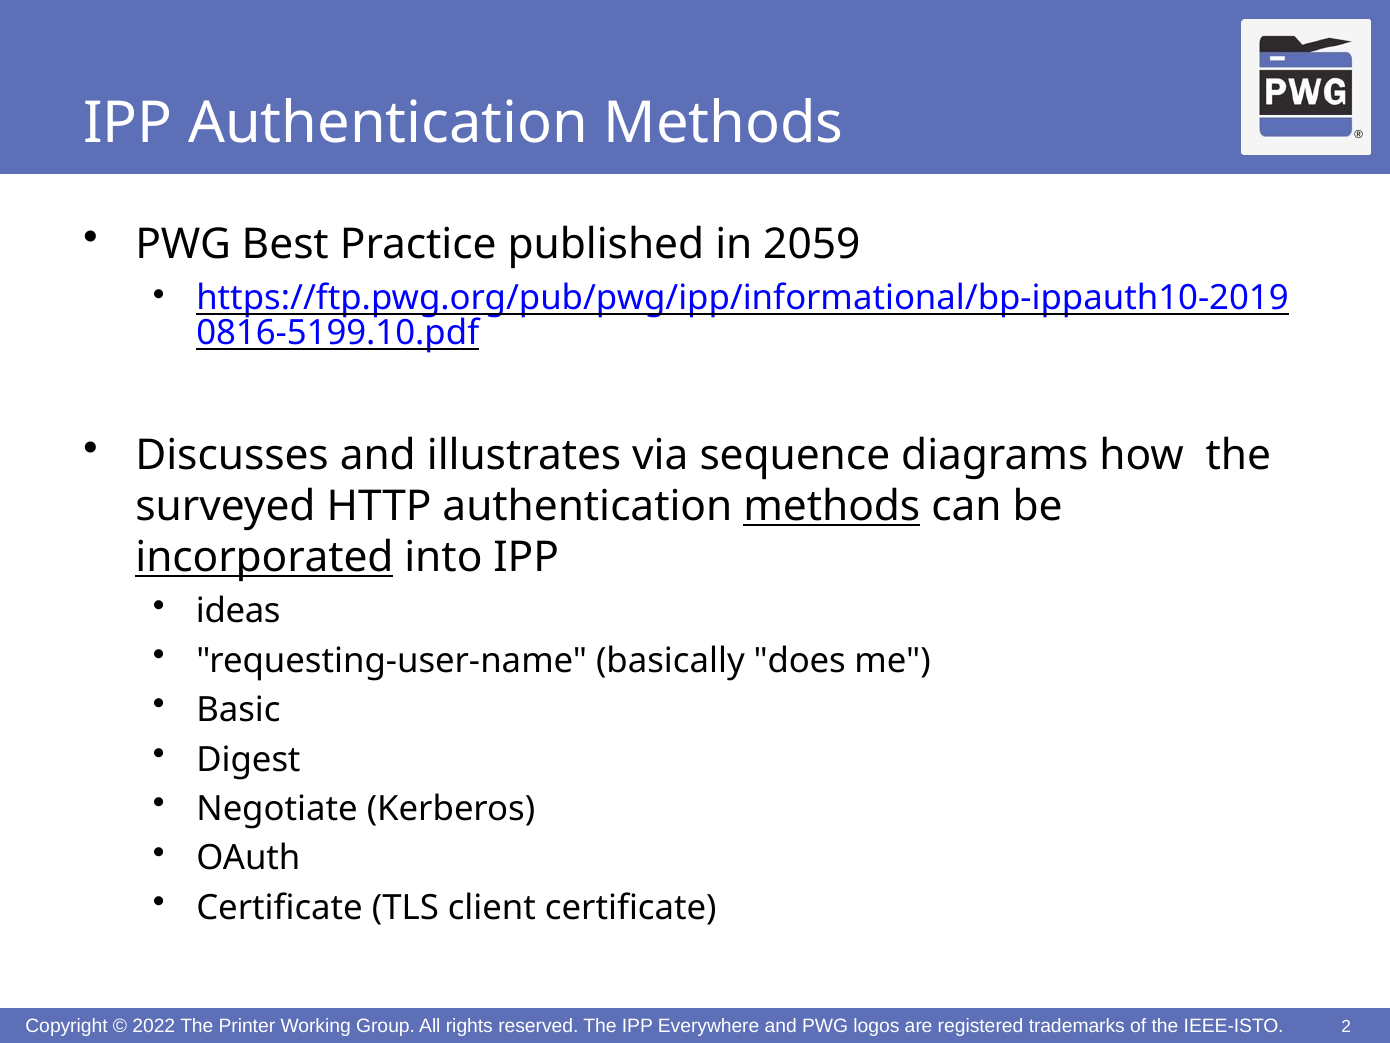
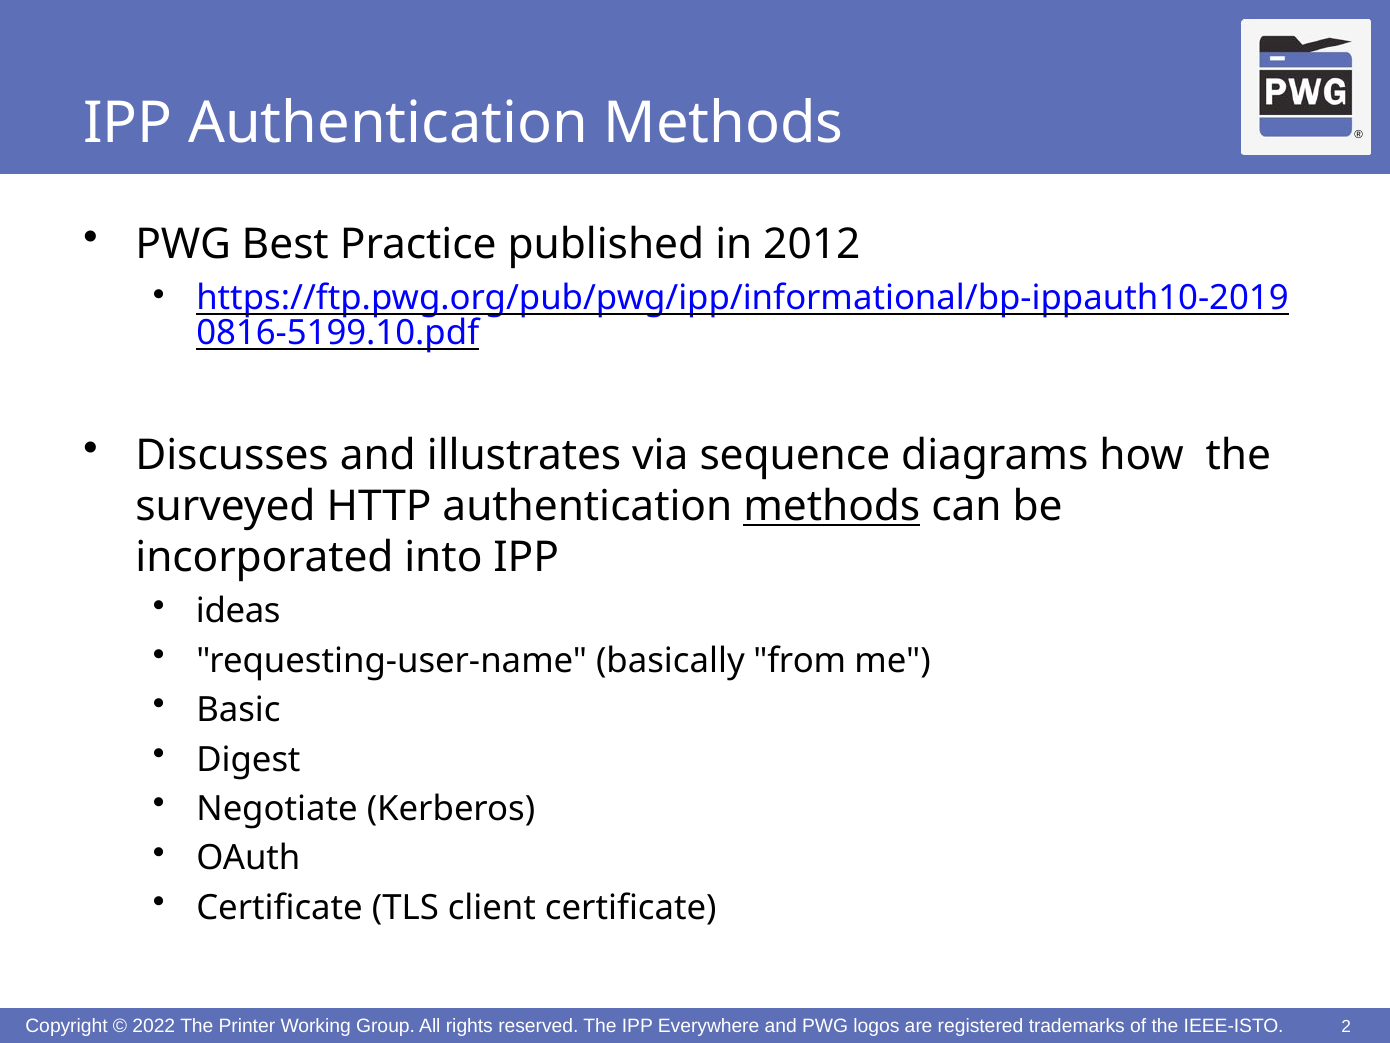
2059: 2059 -> 2012
incorporated underline: present -> none
does: does -> from
